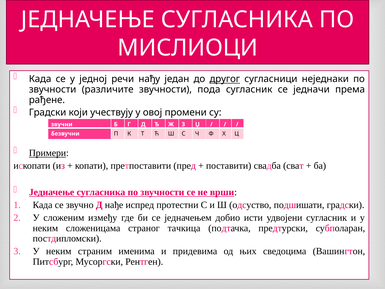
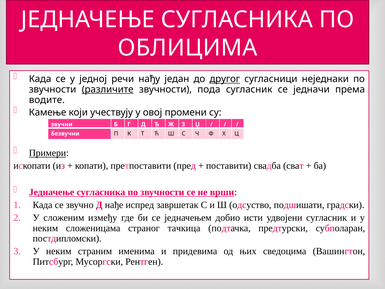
МИСЛИОЦИ: МИСЛИОЦИ -> ОБЛИЦИМА
различите underline: none -> present
рађене: рађене -> водите
Градски at (48, 112): Градски -> Камење
протестни: протестни -> завршетак
